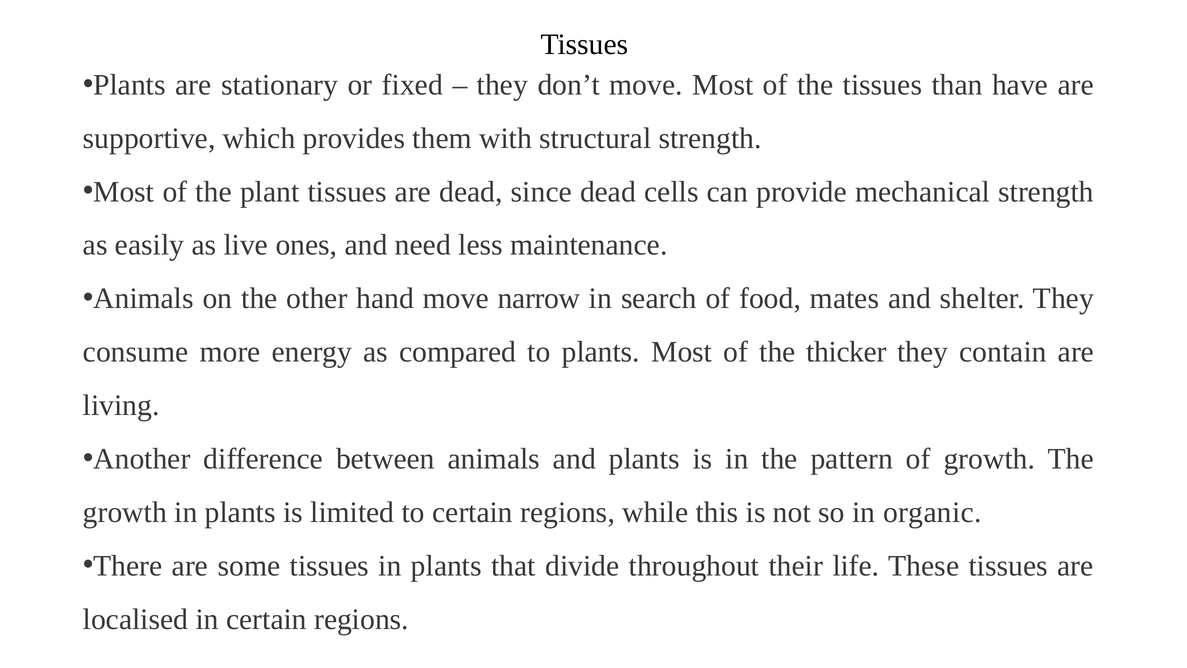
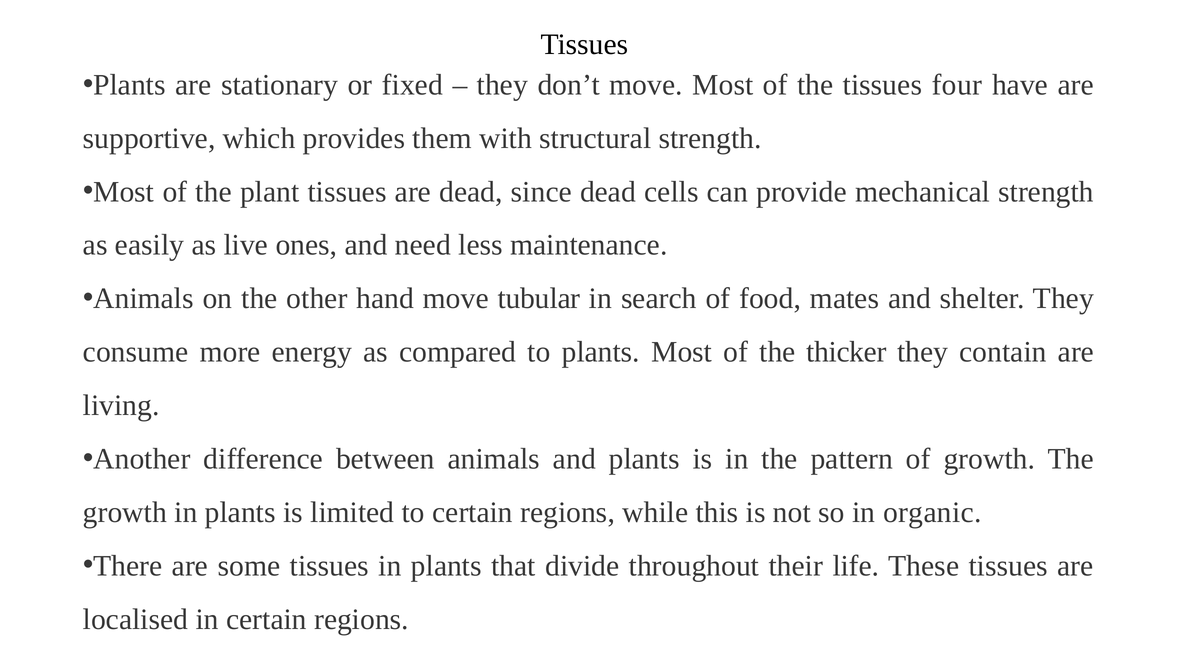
than: than -> four
narrow: narrow -> tubular
